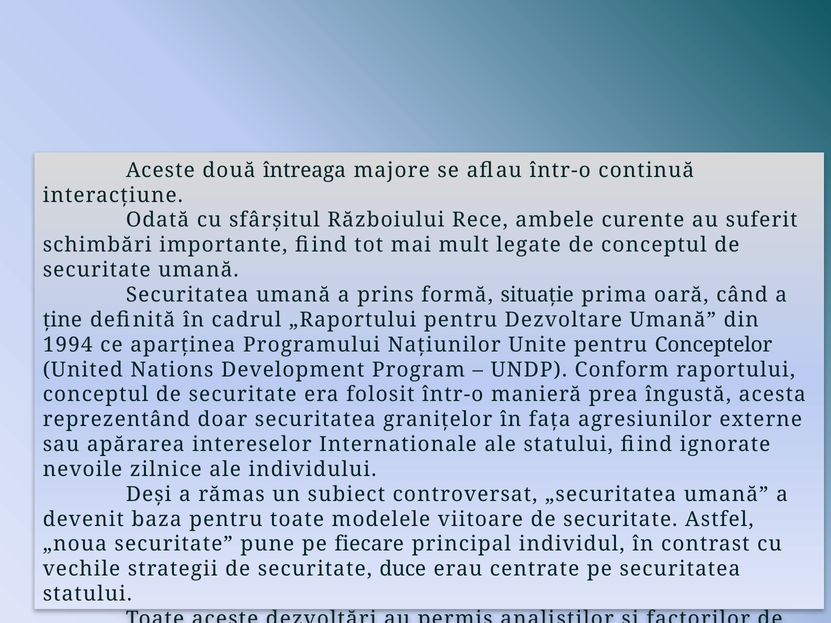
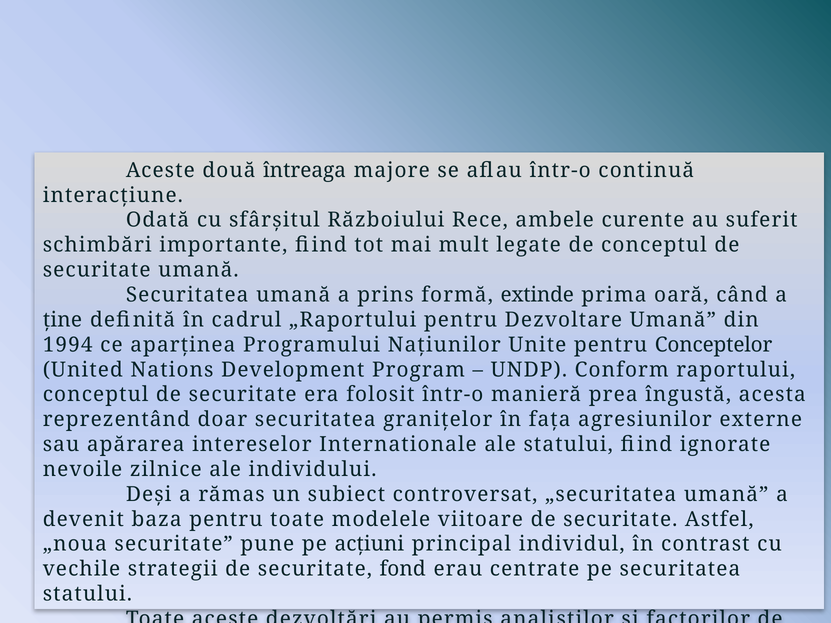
situaţie: situaţie -> extinde
fiecare: fiecare -> acţiuni
duce: duce -> fond
